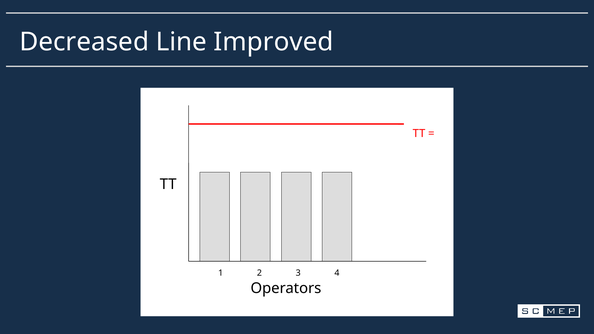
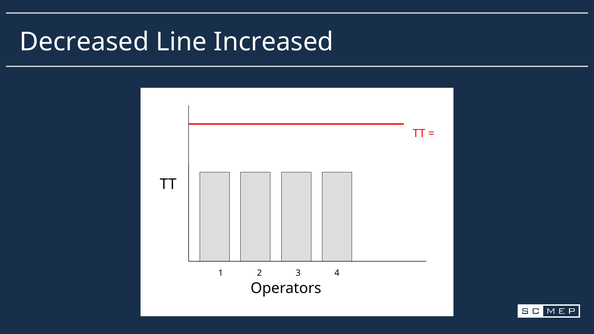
Improved: Improved -> Increased
